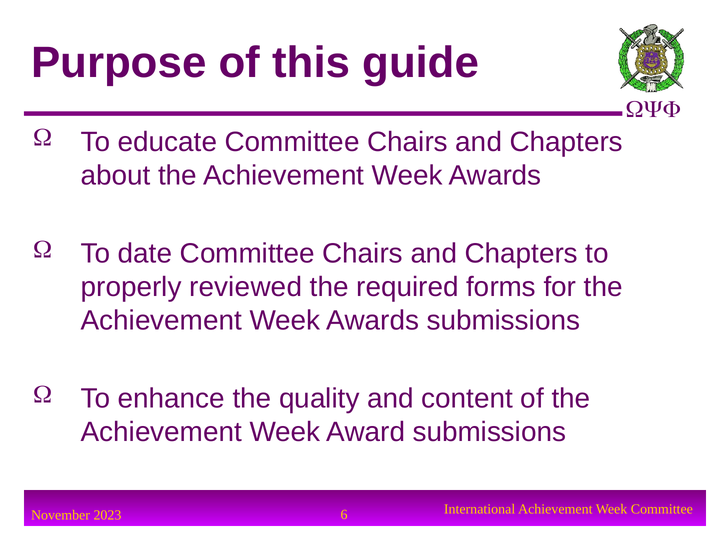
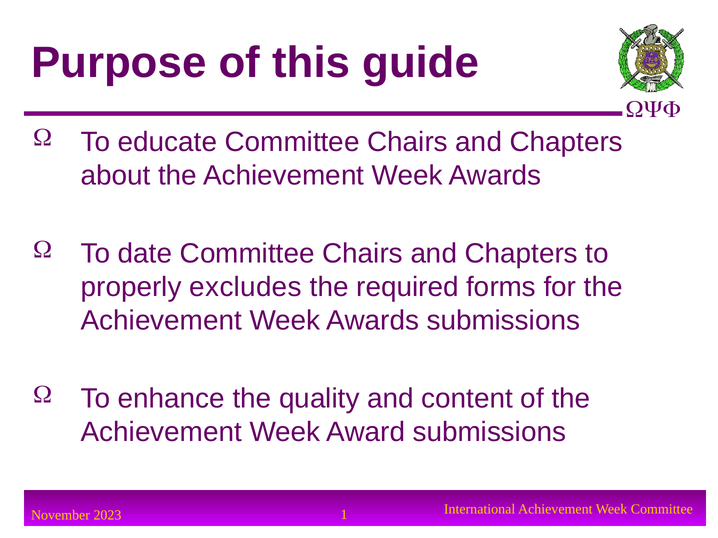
reviewed: reviewed -> excludes
6: 6 -> 1
